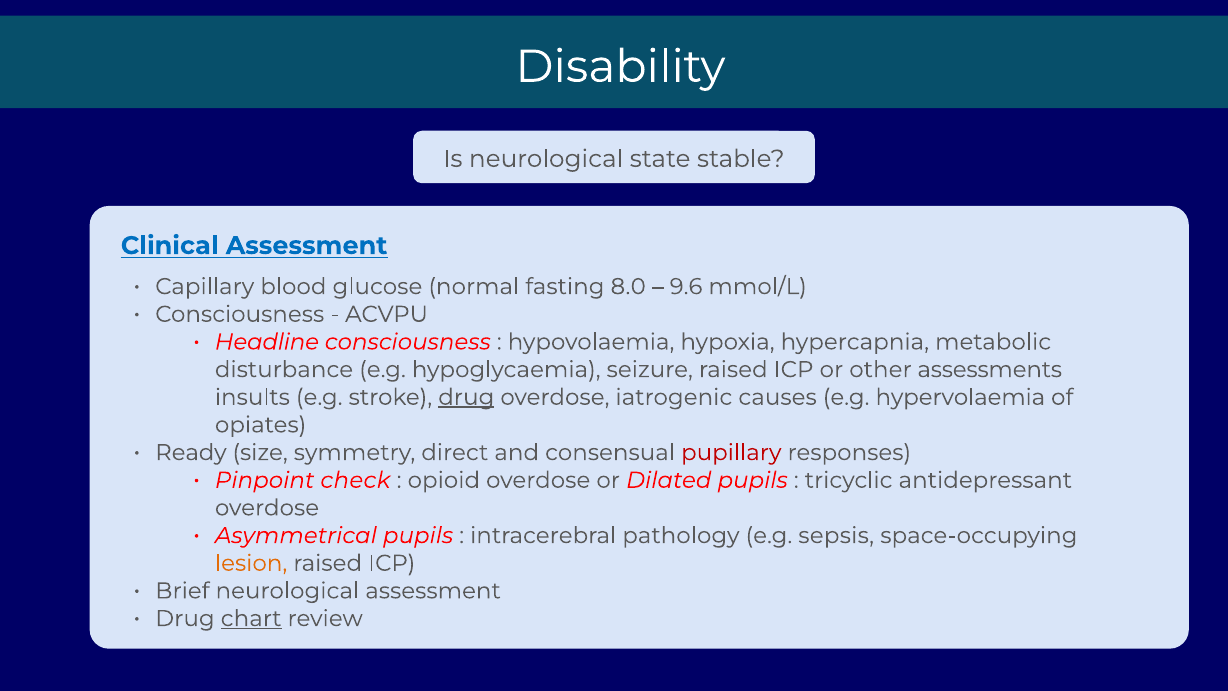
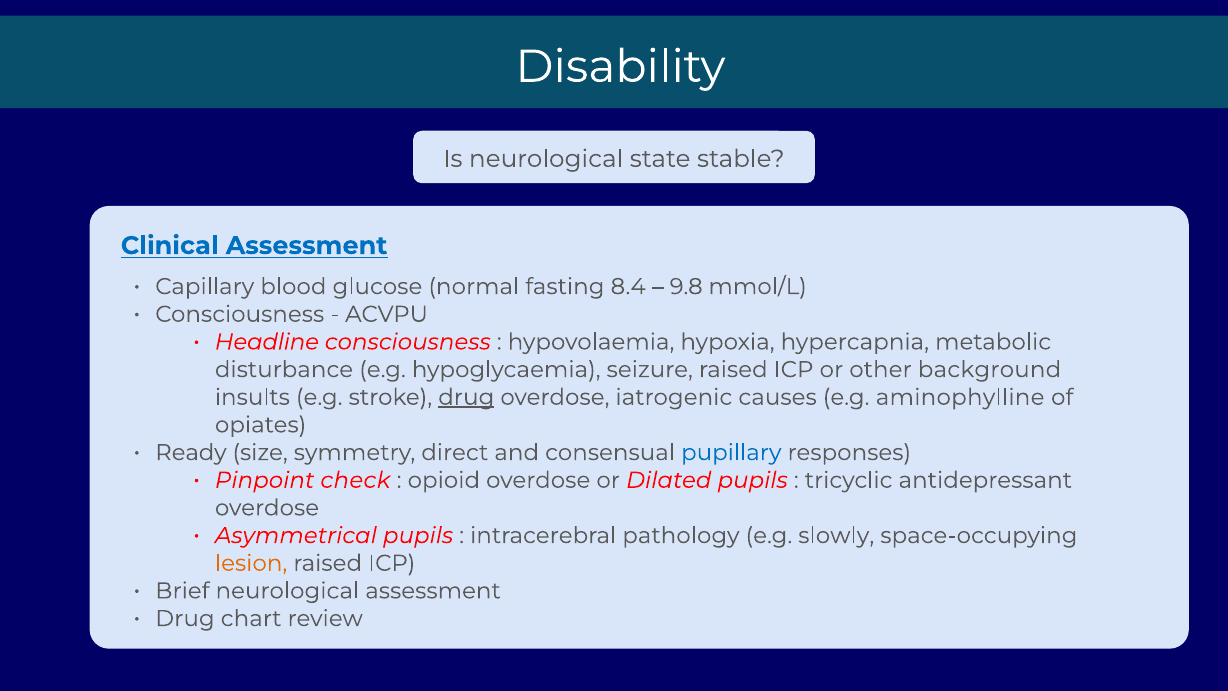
8.0: 8.0 -> 8.4
9.6: 9.6 -> 9.8
assessments: assessments -> background
hypervolaemia: hypervolaemia -> aminophylline
pupillary colour: red -> blue
sepsis: sepsis -> slowly
chart underline: present -> none
